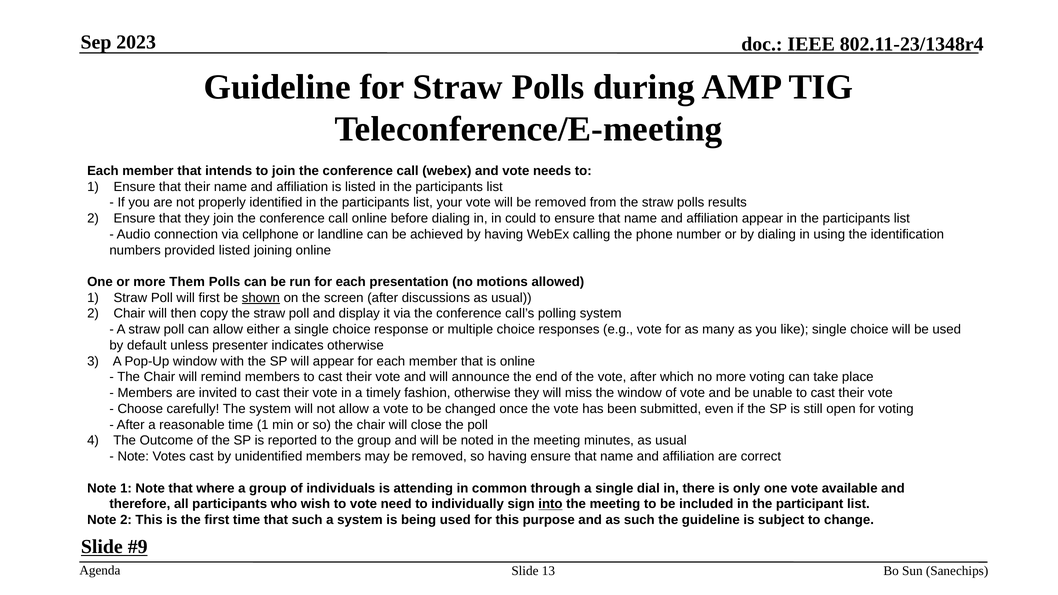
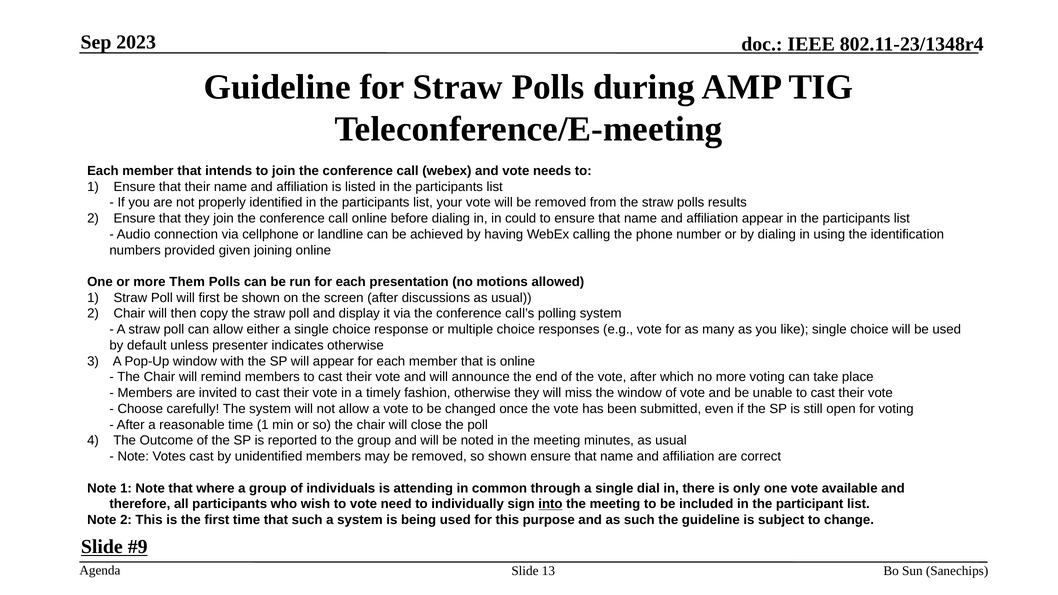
provided listed: listed -> given
shown at (261, 298) underline: present -> none
so having: having -> shown
